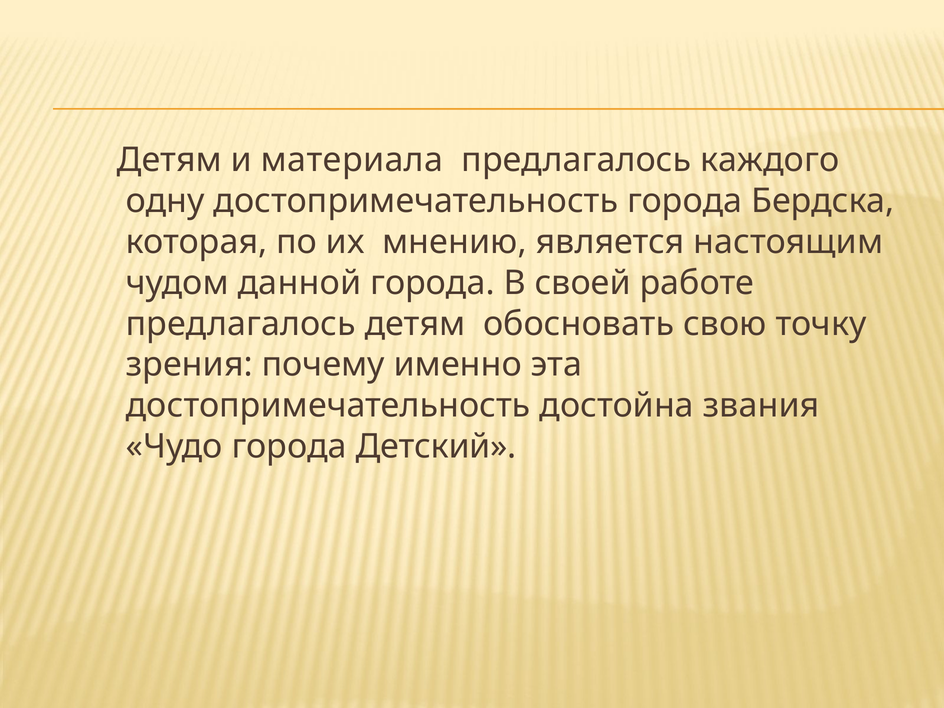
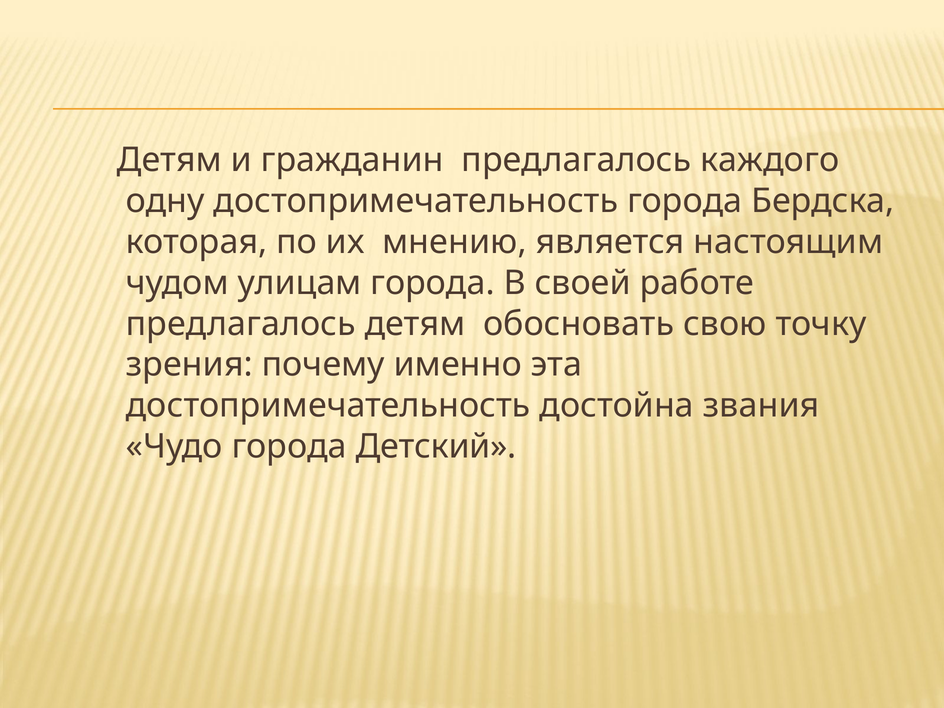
материала: материала -> гражданин
данной: данной -> улицам
